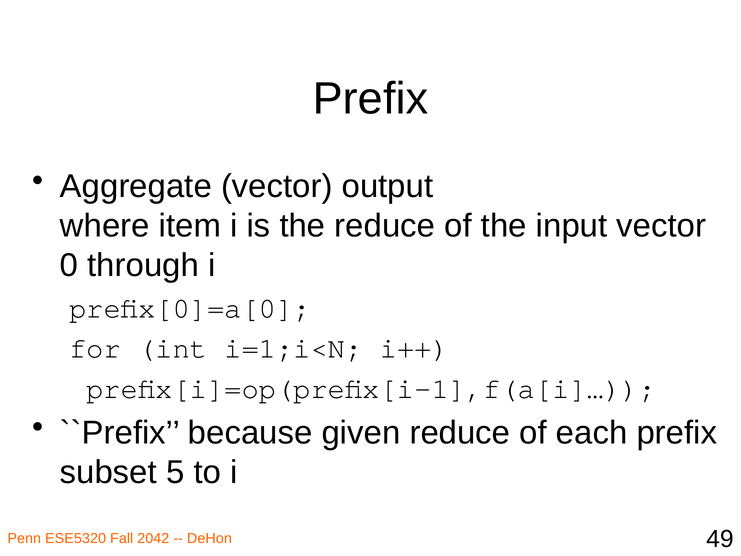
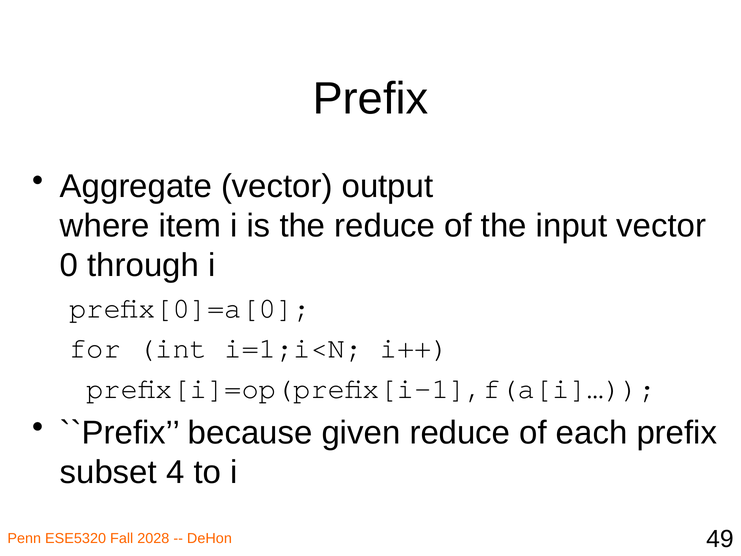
5: 5 -> 4
2042: 2042 -> 2028
